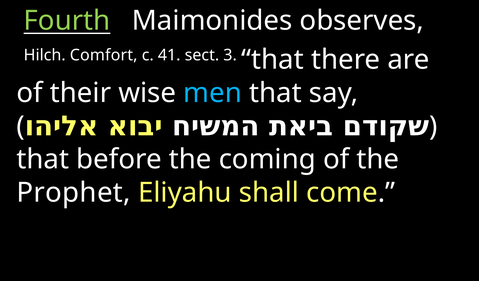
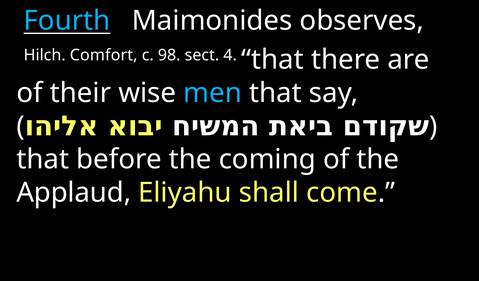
Fourth colour: light green -> light blue
41: 41 -> 98
3: 3 -> 4
Prophet: Prophet -> Applaud
